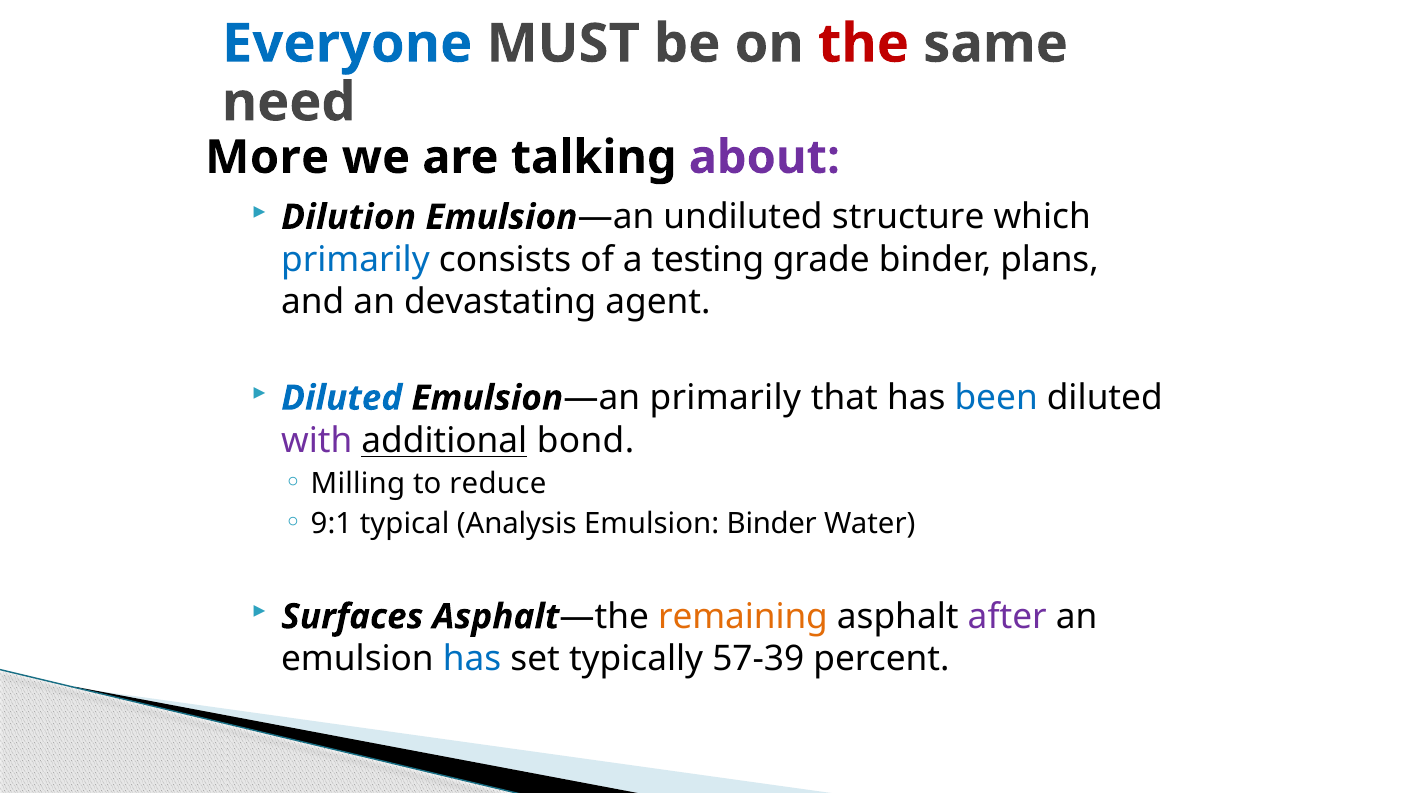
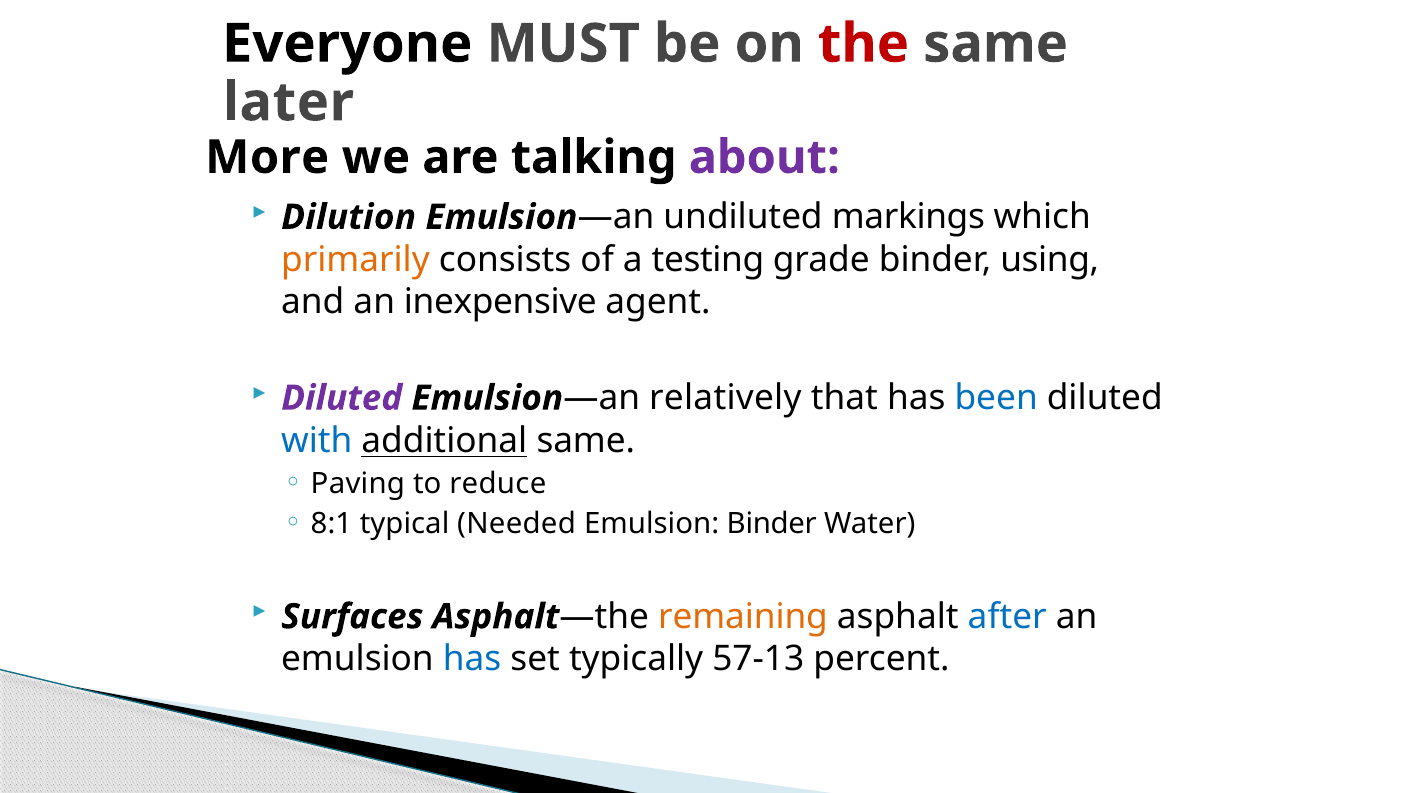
Everyone colour: blue -> black
need: need -> later
structure: structure -> markings
primarily at (355, 259) colour: blue -> orange
plans: plans -> using
devastating: devastating -> inexpensive
Diluted at (342, 398) colour: blue -> purple
primarily at (725, 398): primarily -> relatively
with colour: purple -> blue
additional bond: bond -> same
Milling: Milling -> Paving
9:1: 9:1 -> 8:1
Analysis: Analysis -> Needed
after colour: purple -> blue
57-39: 57-39 -> 57-13
